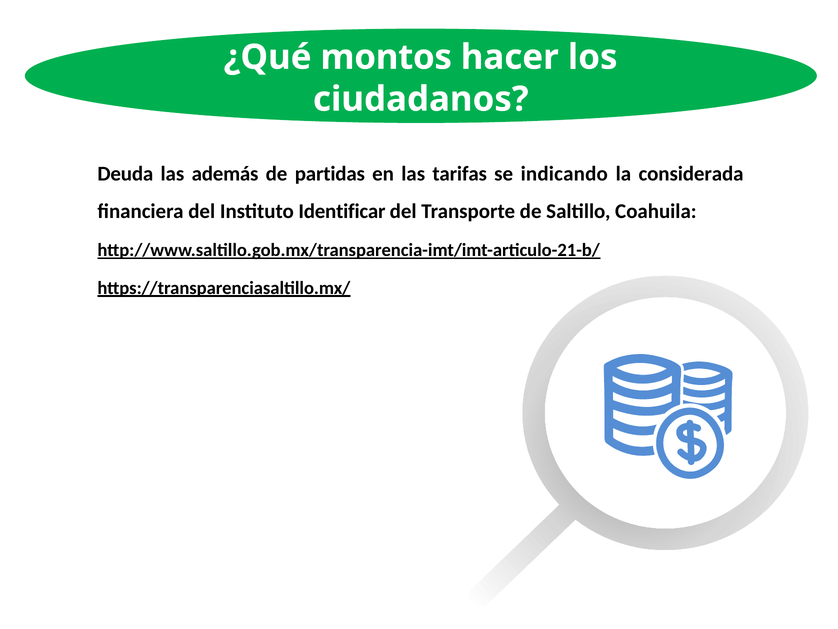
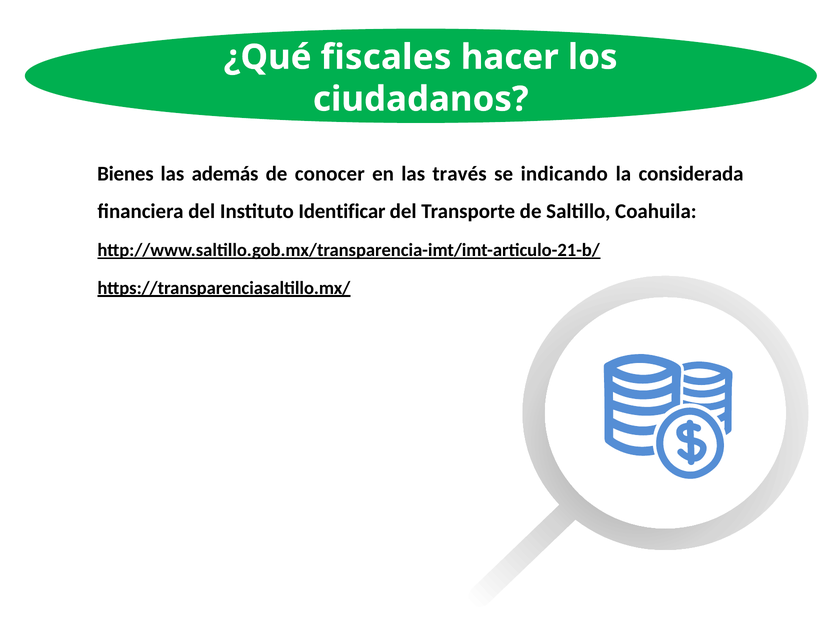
montos: montos -> fiscales
Deuda: Deuda -> Bienes
partidas: partidas -> conocer
tarifas: tarifas -> través
